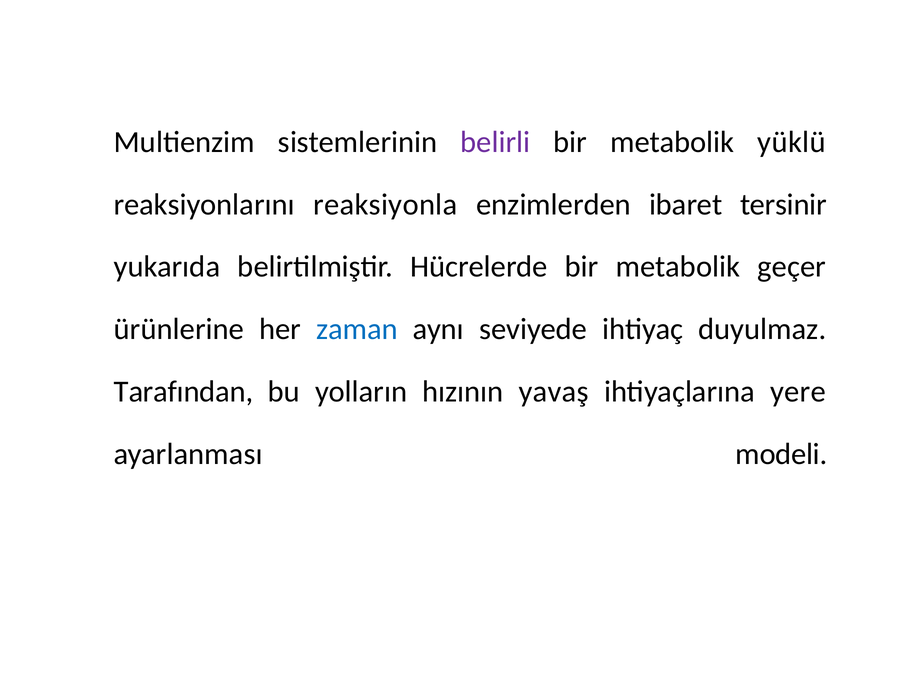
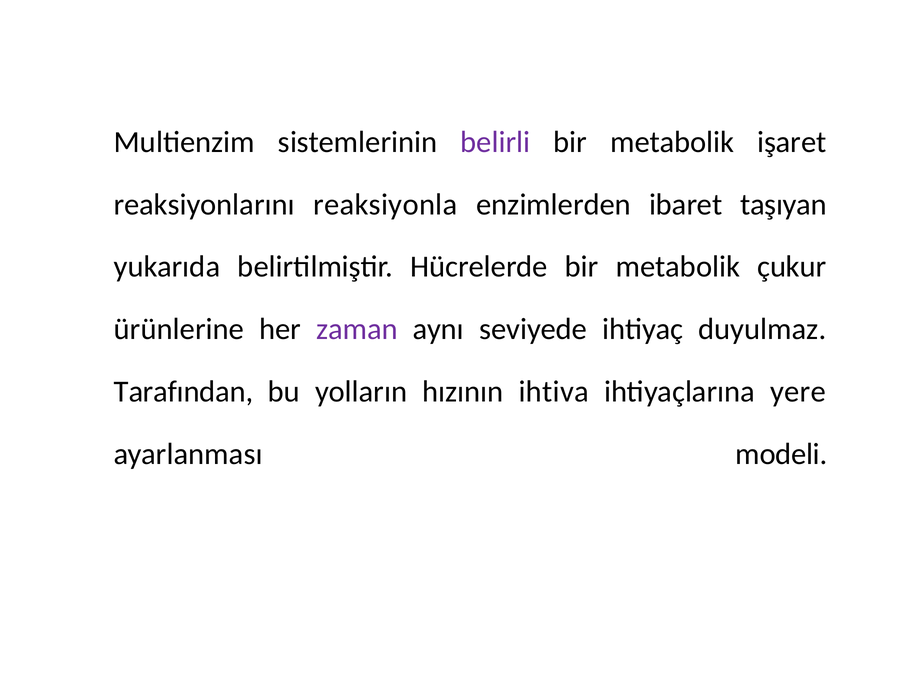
yüklü: yüklü -> işaret
tersinir: tersinir -> taşıyan
geçer: geçer -> çukur
zaman colour: blue -> purple
yavaş: yavaş -> ihtiva
